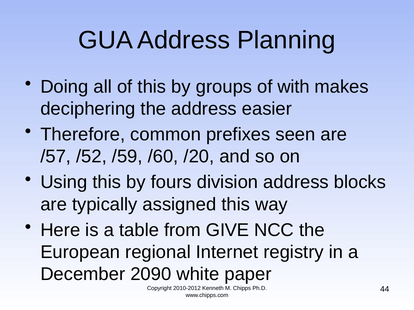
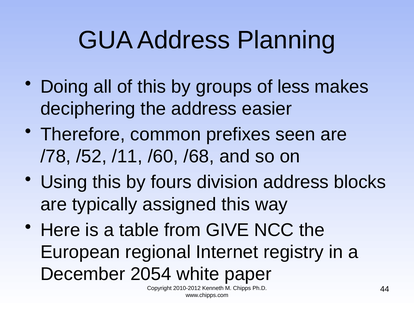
with: with -> less
/57: /57 -> /78
/59: /59 -> /11
/20: /20 -> /68
2090: 2090 -> 2054
